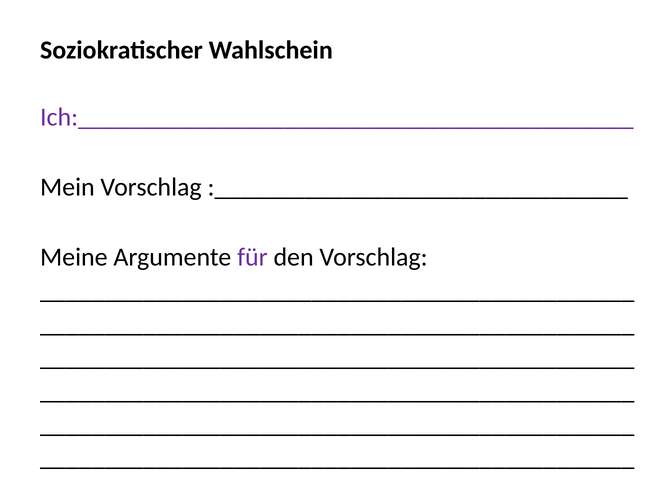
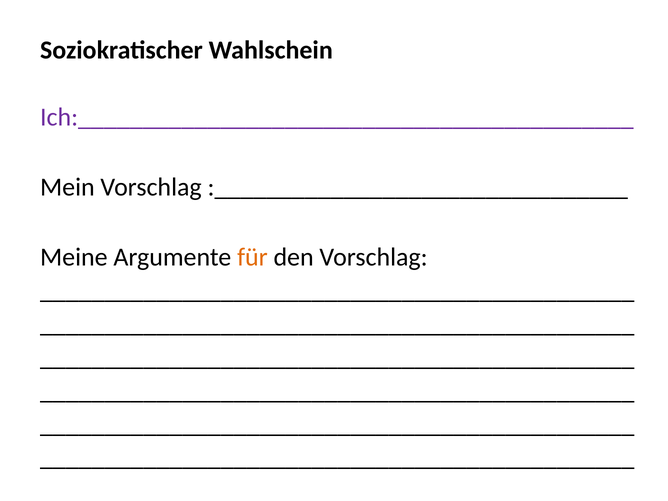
für colour: purple -> orange
